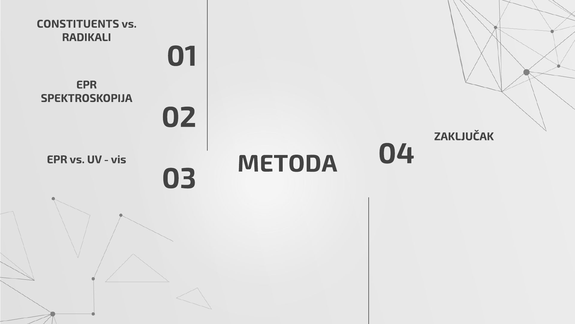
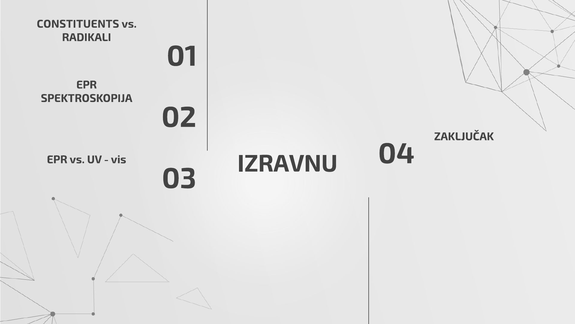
METODA: METODA -> IZRAVNU
